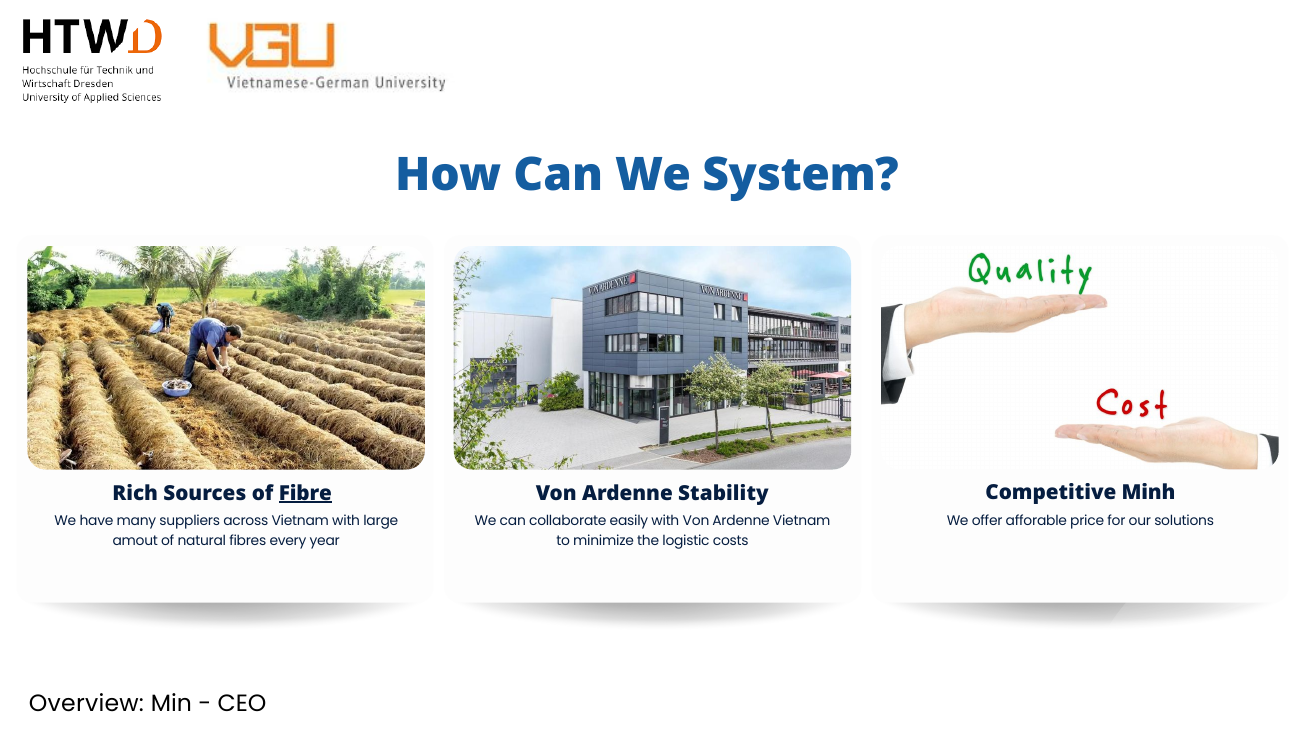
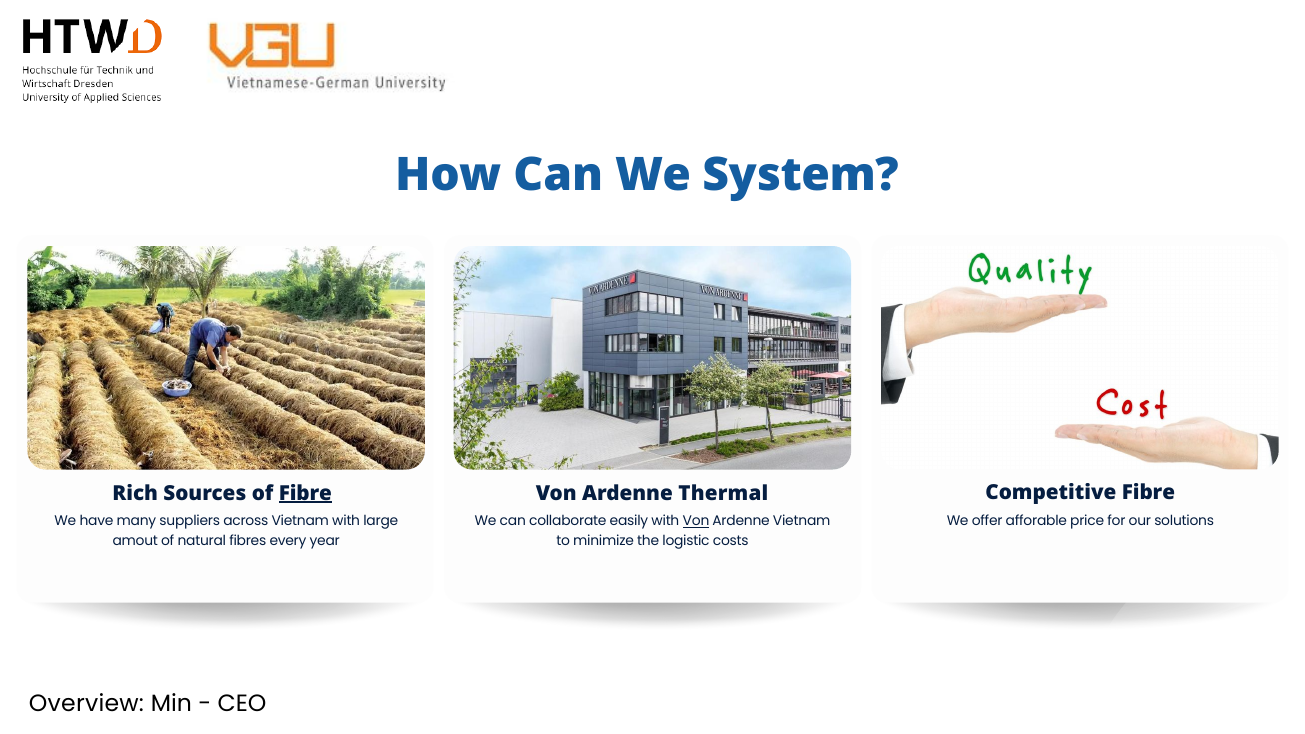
Stability: Stability -> Thermal
Competitive Minh: Minh -> Fibre
Von at (696, 521) underline: none -> present
